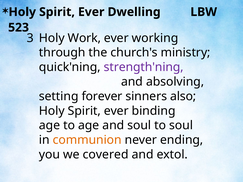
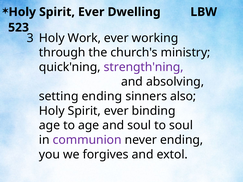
setting forever: forever -> ending
communion colour: orange -> purple
covered: covered -> forgives
